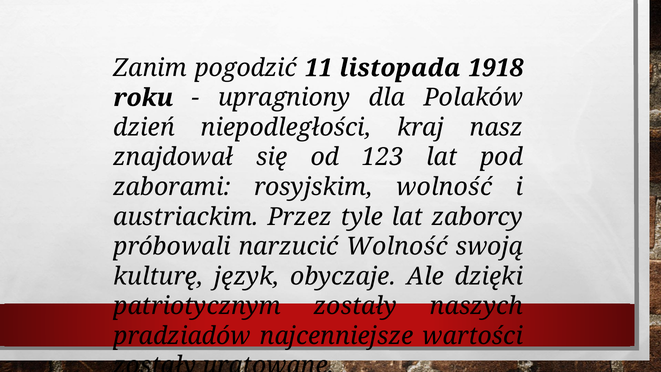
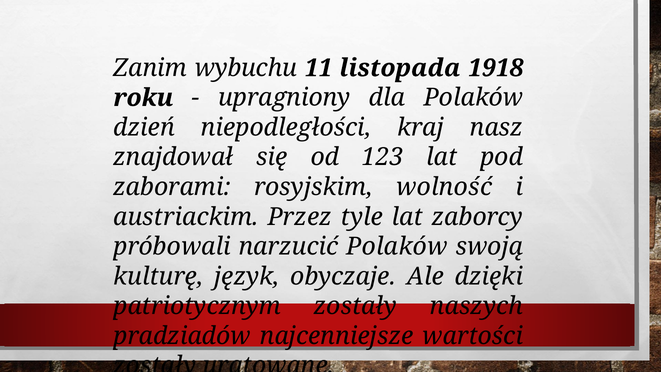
pogodzić: pogodzić -> wybuchu
narzucić Wolność: Wolność -> Polaków
